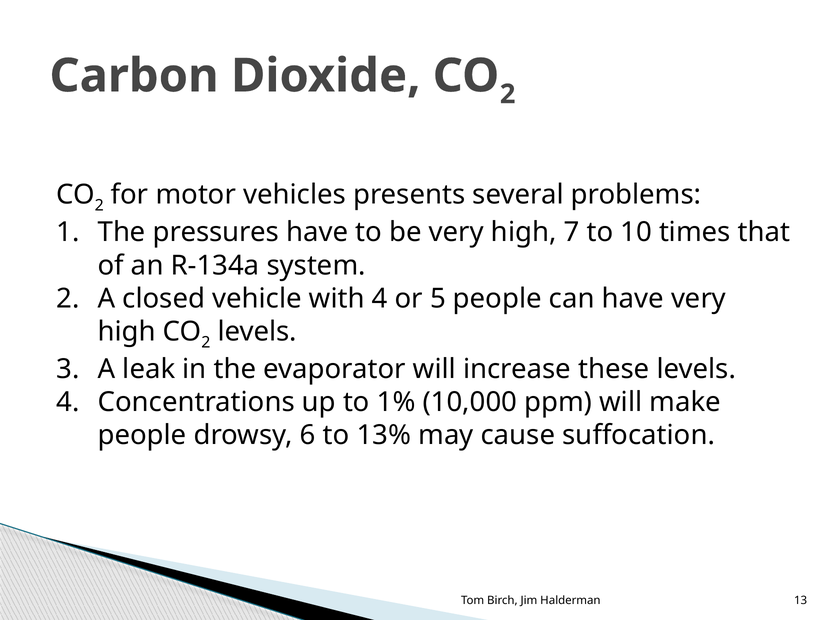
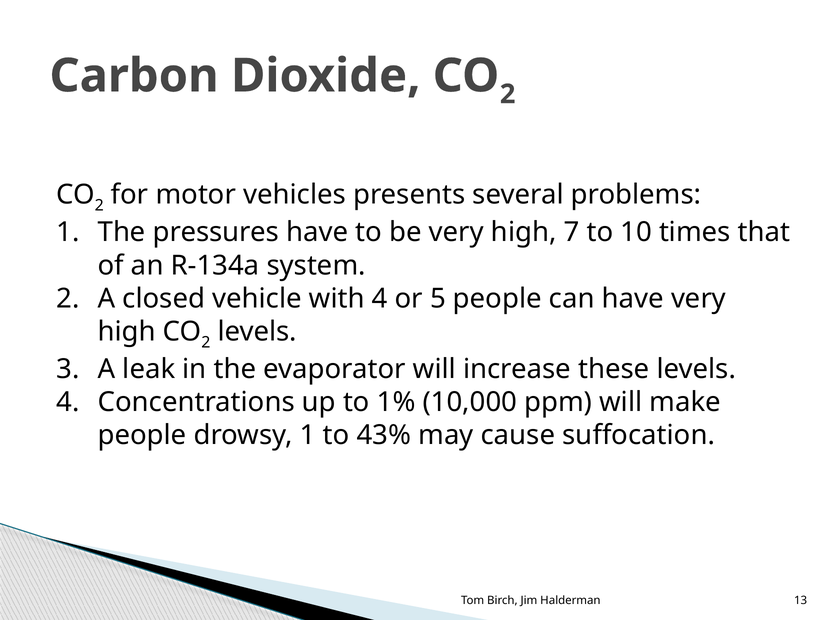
drowsy 6: 6 -> 1
13%: 13% -> 43%
